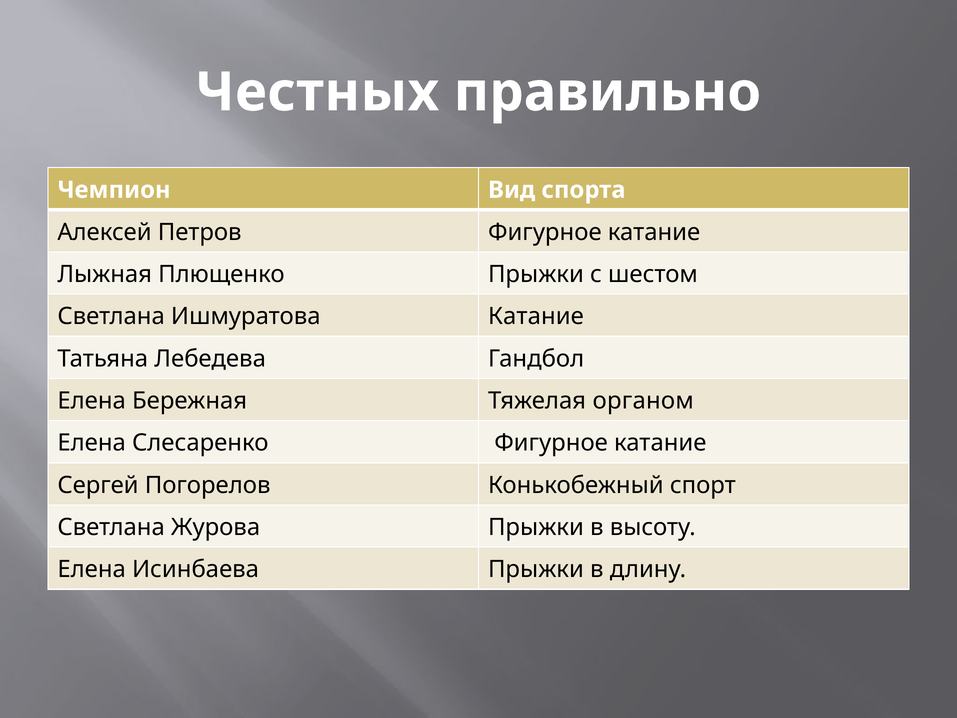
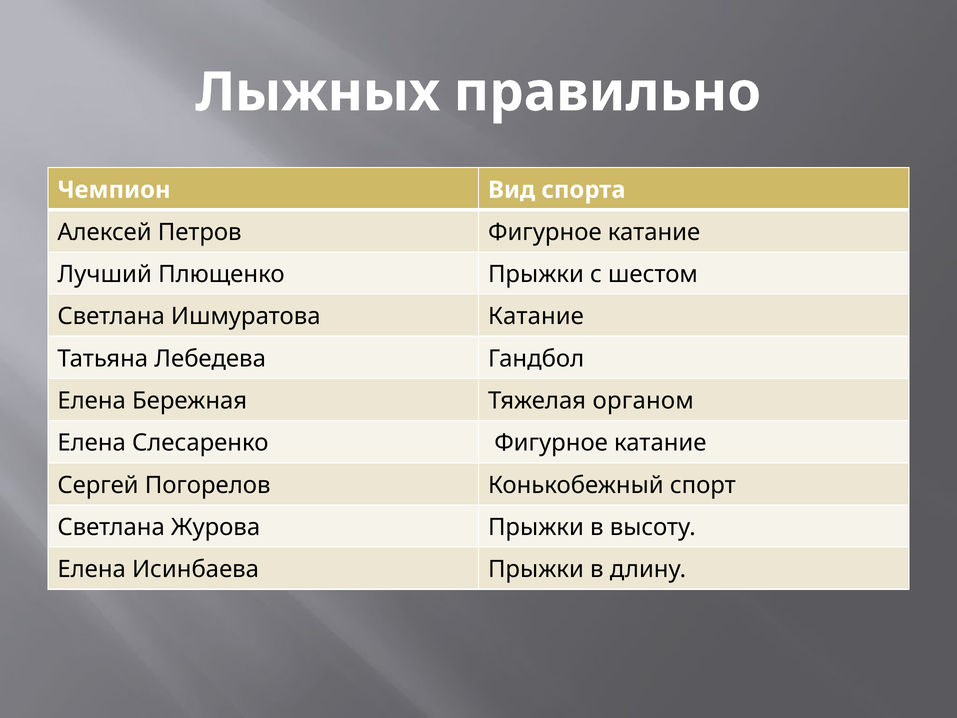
Честных: Честных -> Лыжных
Лыжная: Лыжная -> Лучший
